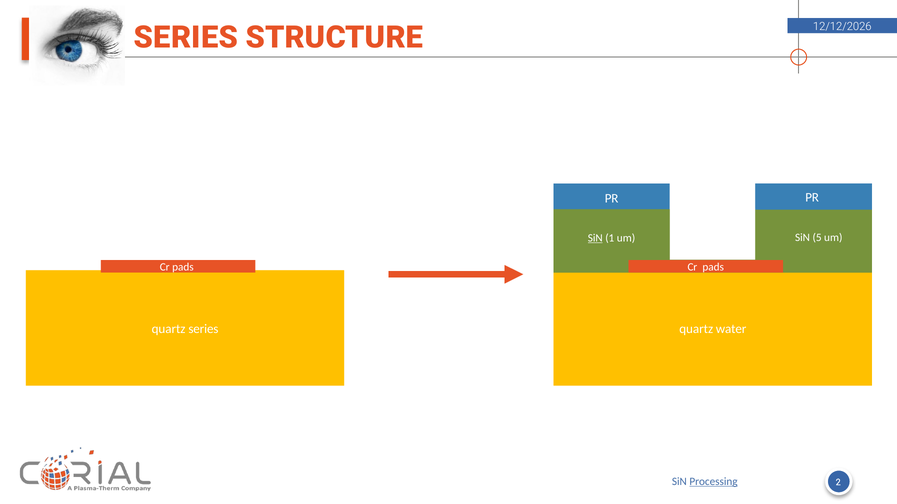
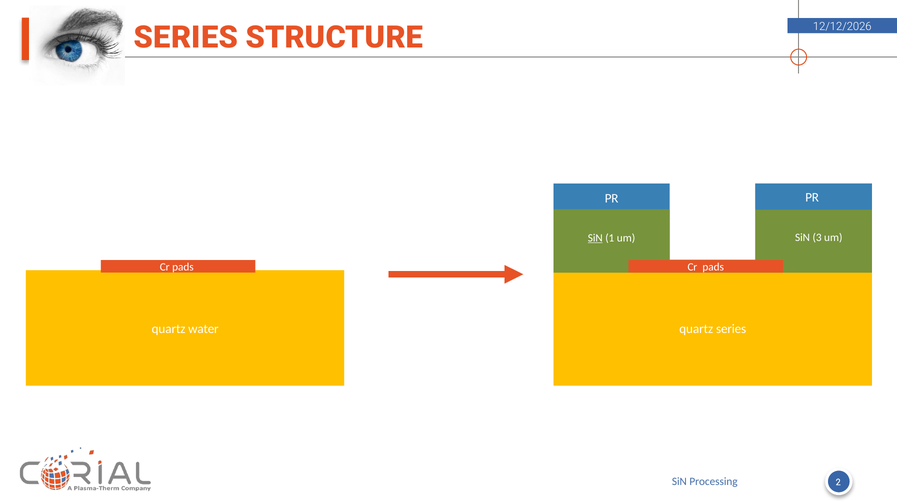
5: 5 -> 3
quartz series: series -> water
quartz water: water -> series
Processing underline: present -> none
